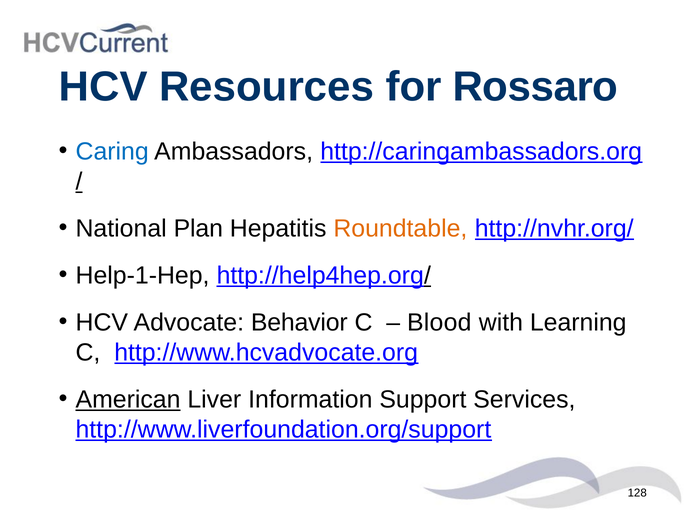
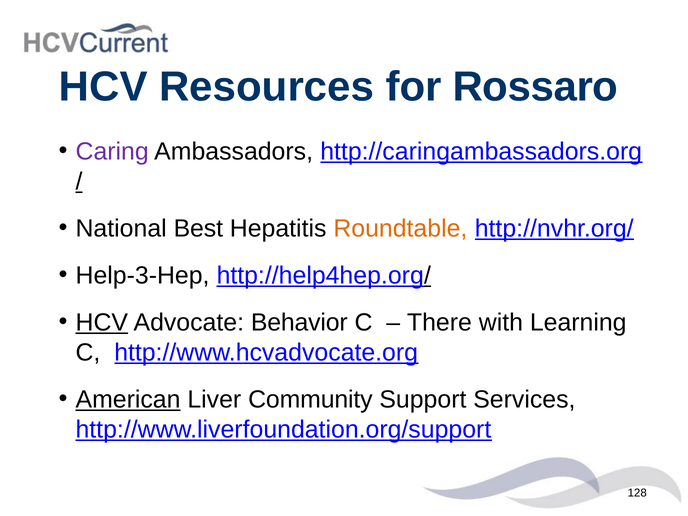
Caring colour: blue -> purple
Plan: Plan -> Best
Help-1-Hep: Help-1-Hep -> Help-3-Hep
HCV at (102, 323) underline: none -> present
Blood: Blood -> There
Information: Information -> Community
